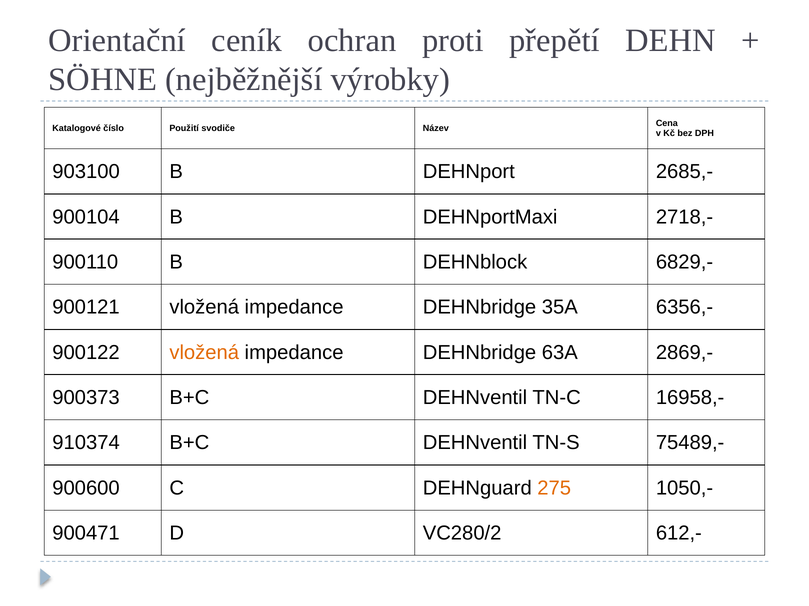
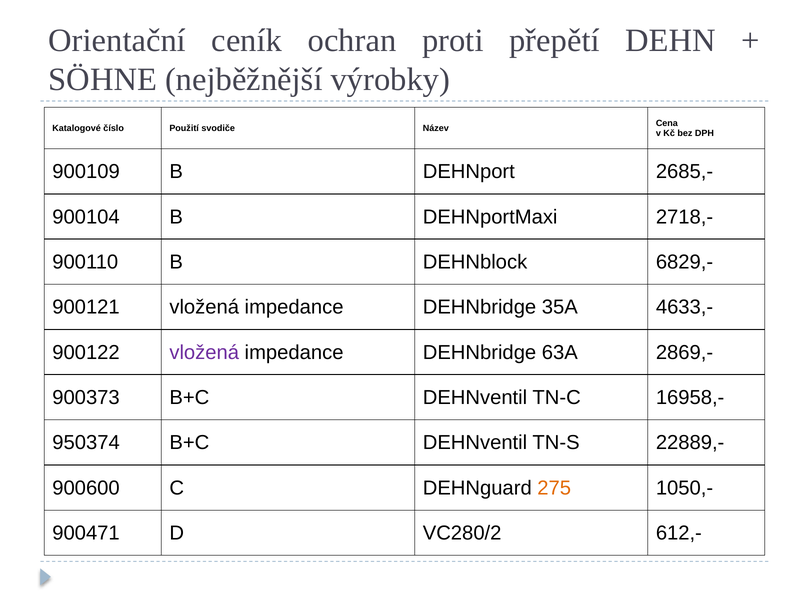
903100: 903100 -> 900109
6356,-: 6356,- -> 4633,-
vložená at (204, 353) colour: orange -> purple
910374: 910374 -> 950374
75489,-: 75489,- -> 22889,-
